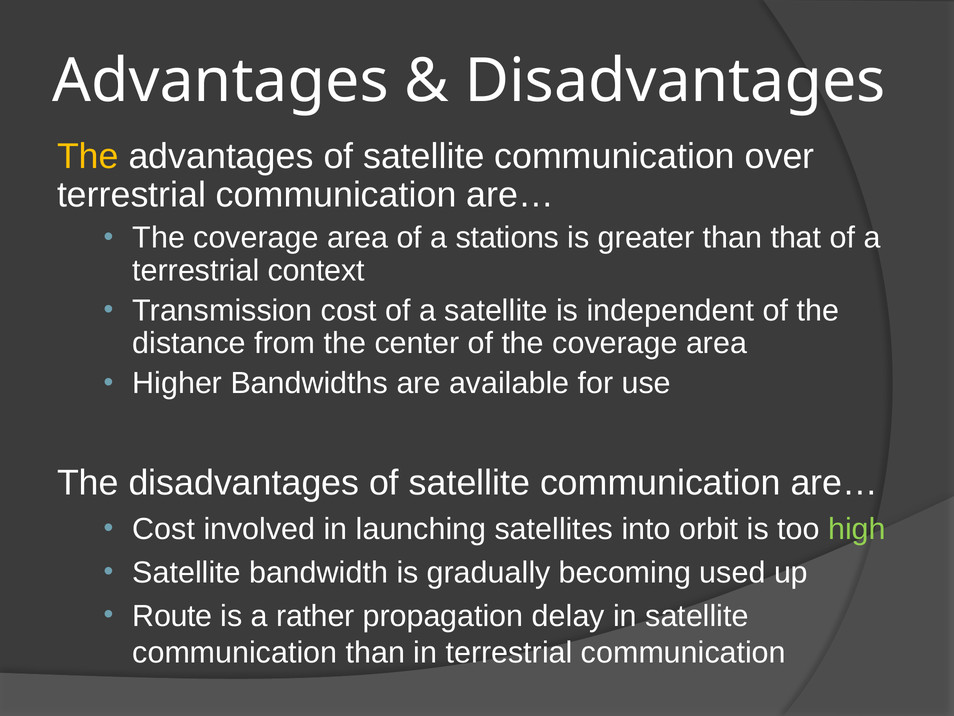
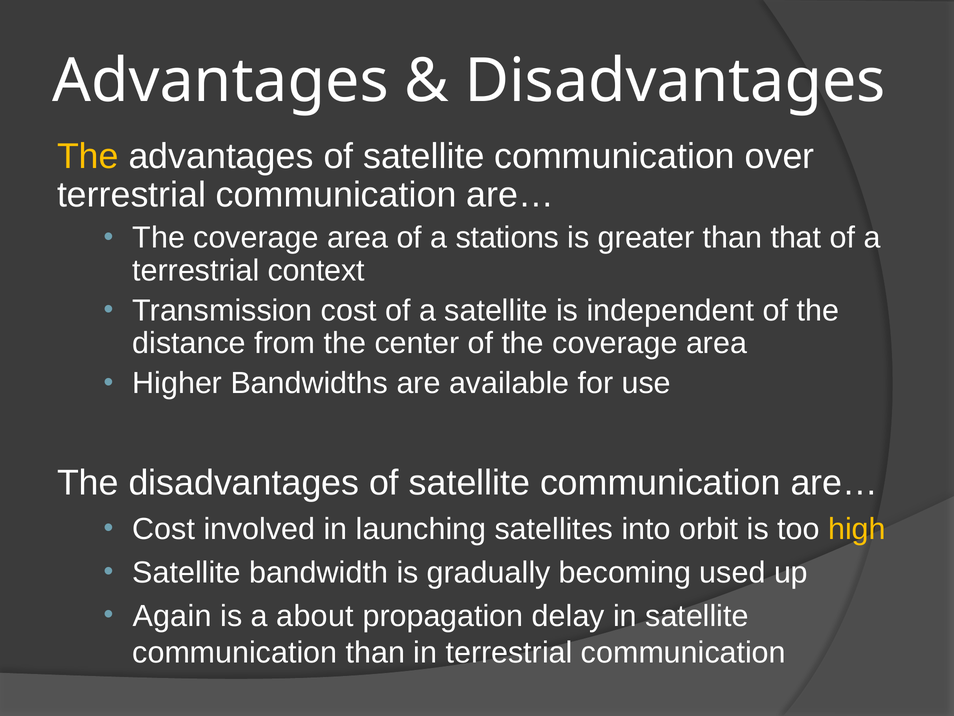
high colour: light green -> yellow
Route: Route -> Again
rather: rather -> about
